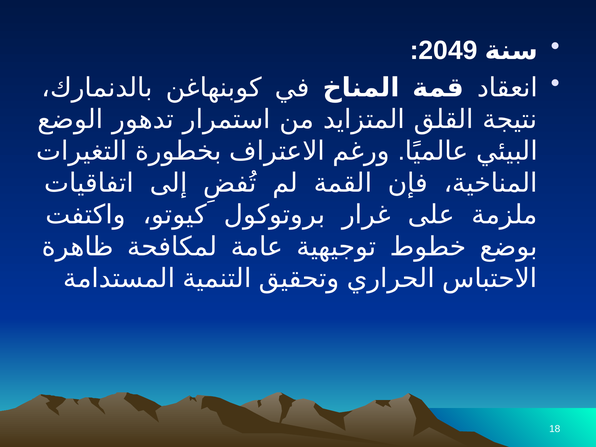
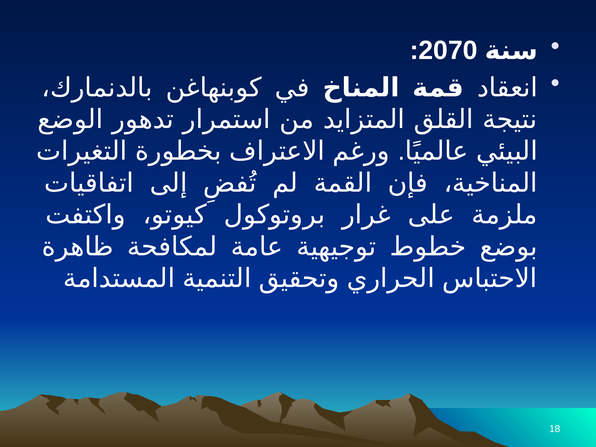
2049: 2049 -> 2070
